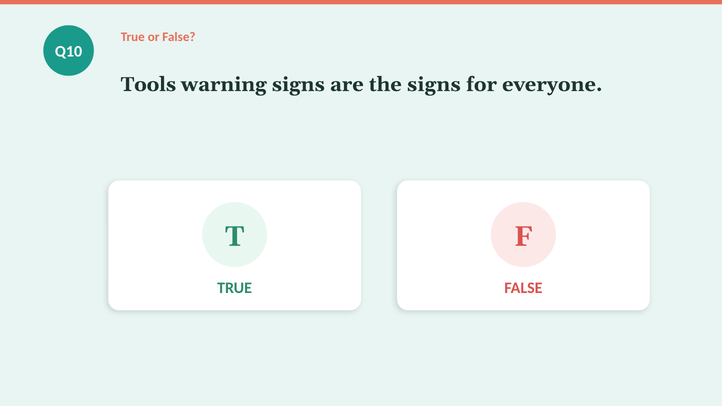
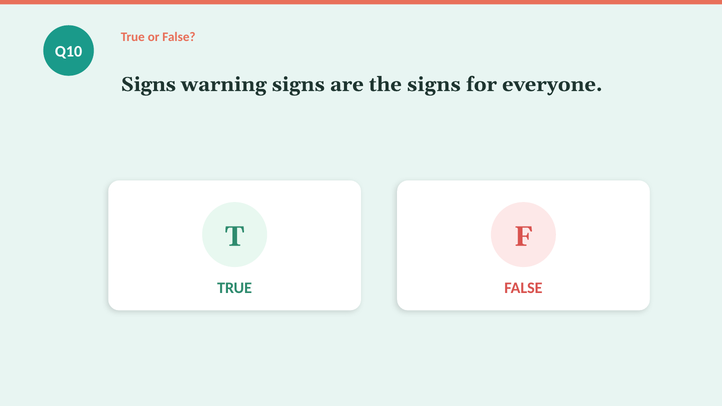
Tools at (148, 84): Tools -> Signs
